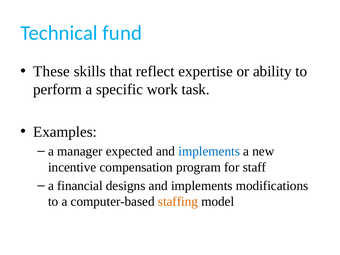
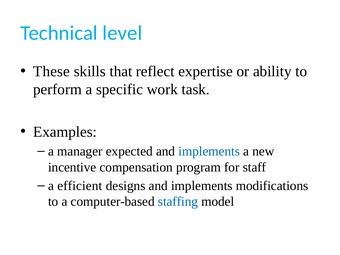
fund: fund -> level
financial: financial -> efficient
staffing colour: orange -> blue
